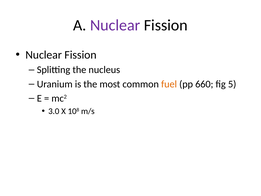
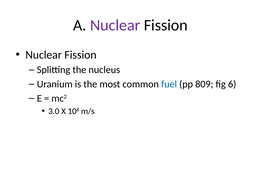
fuel colour: orange -> blue
660: 660 -> 809
5: 5 -> 6
